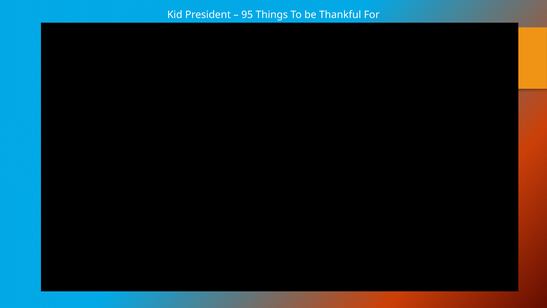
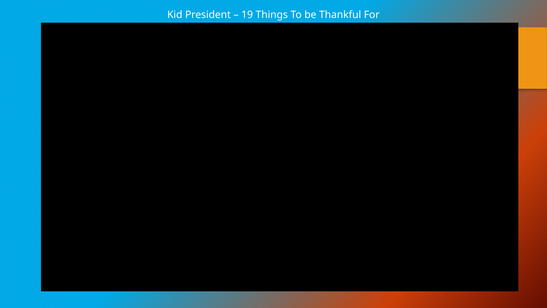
95: 95 -> 19
